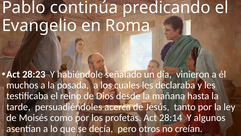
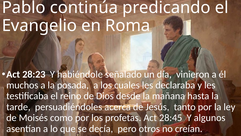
28:14: 28:14 -> 28:45
